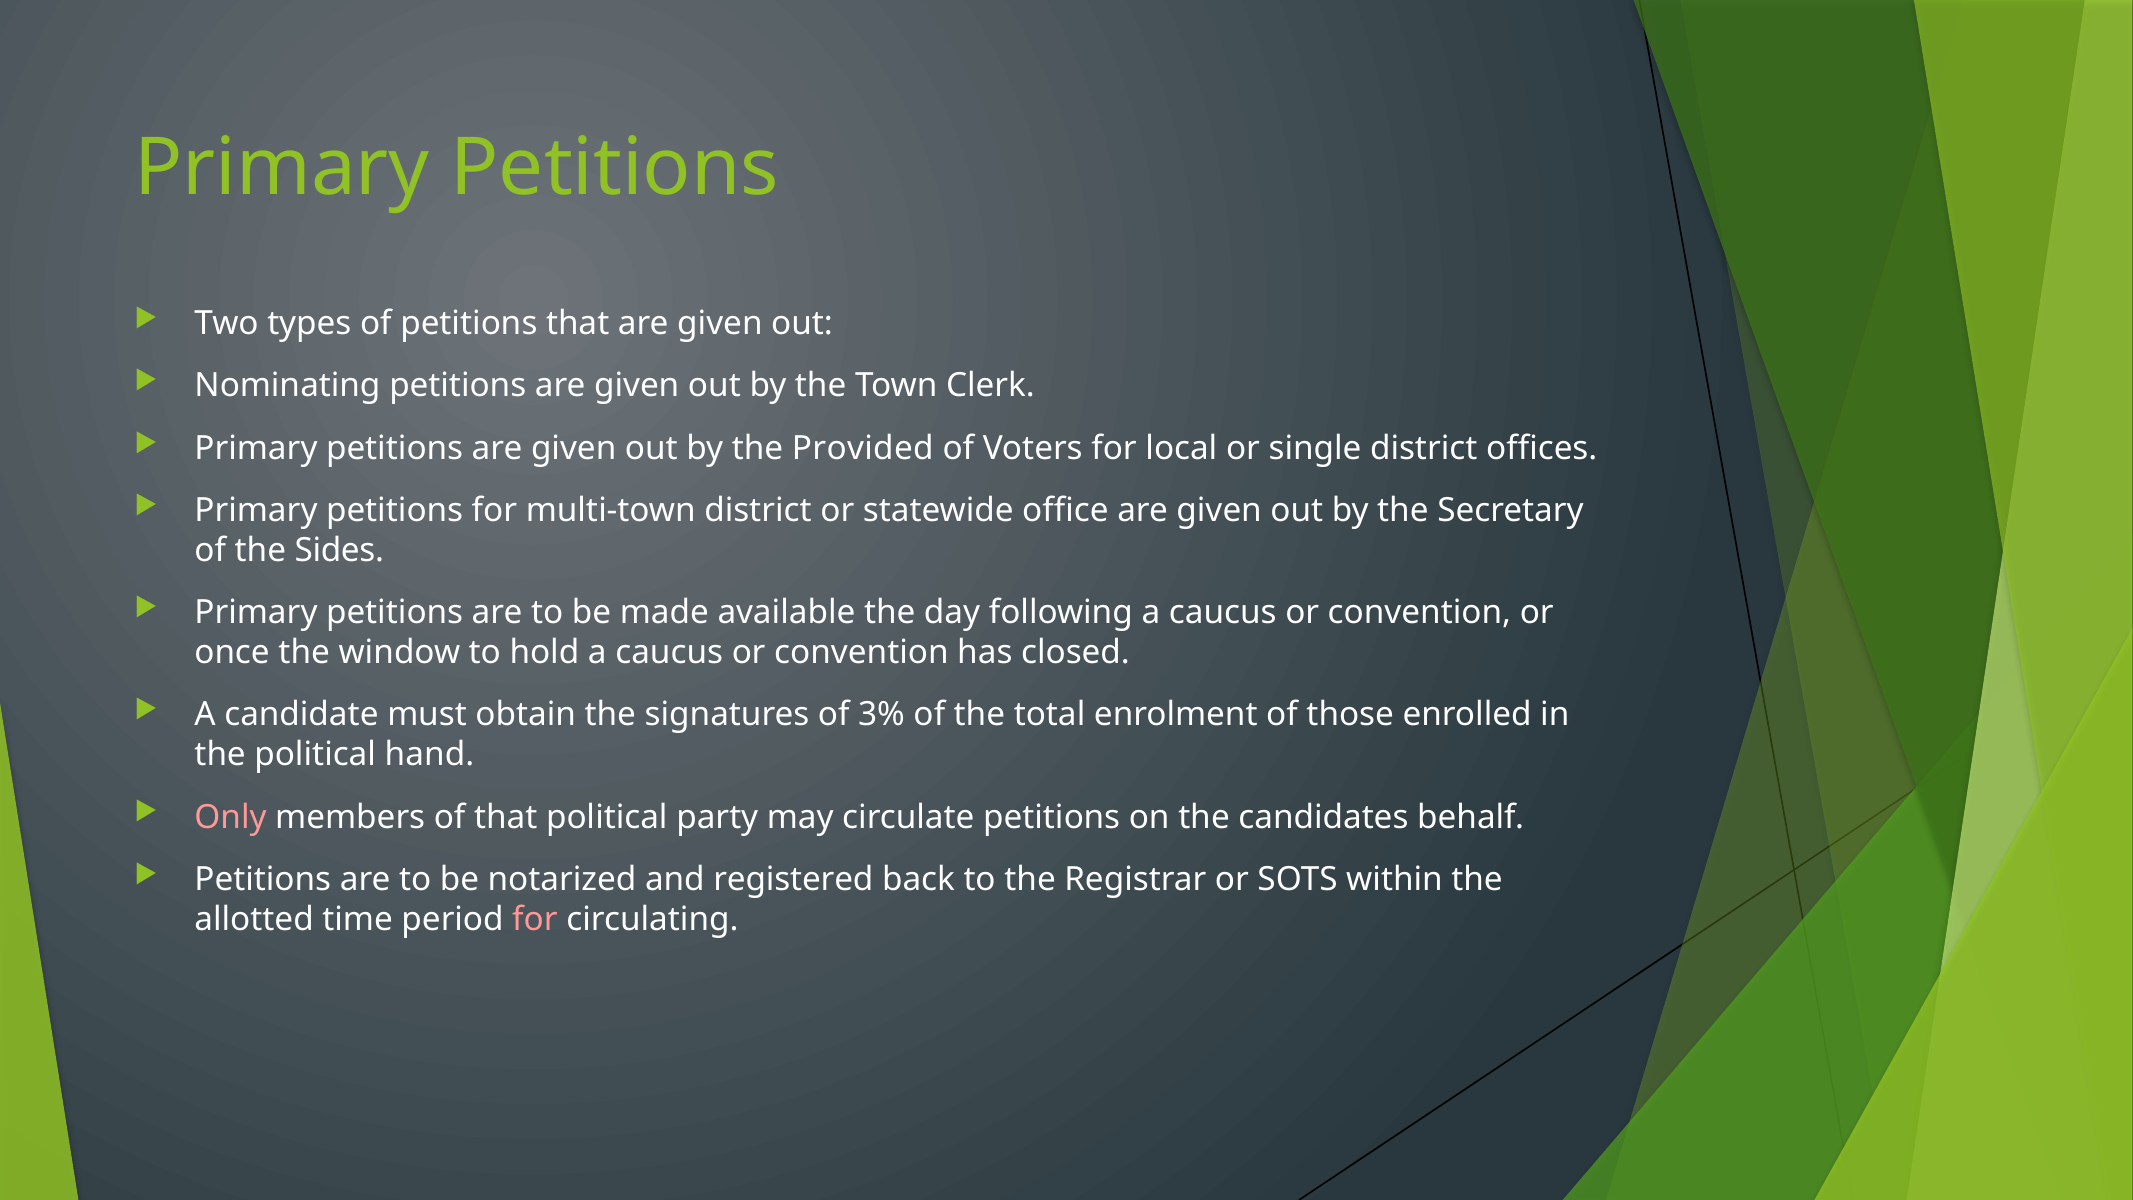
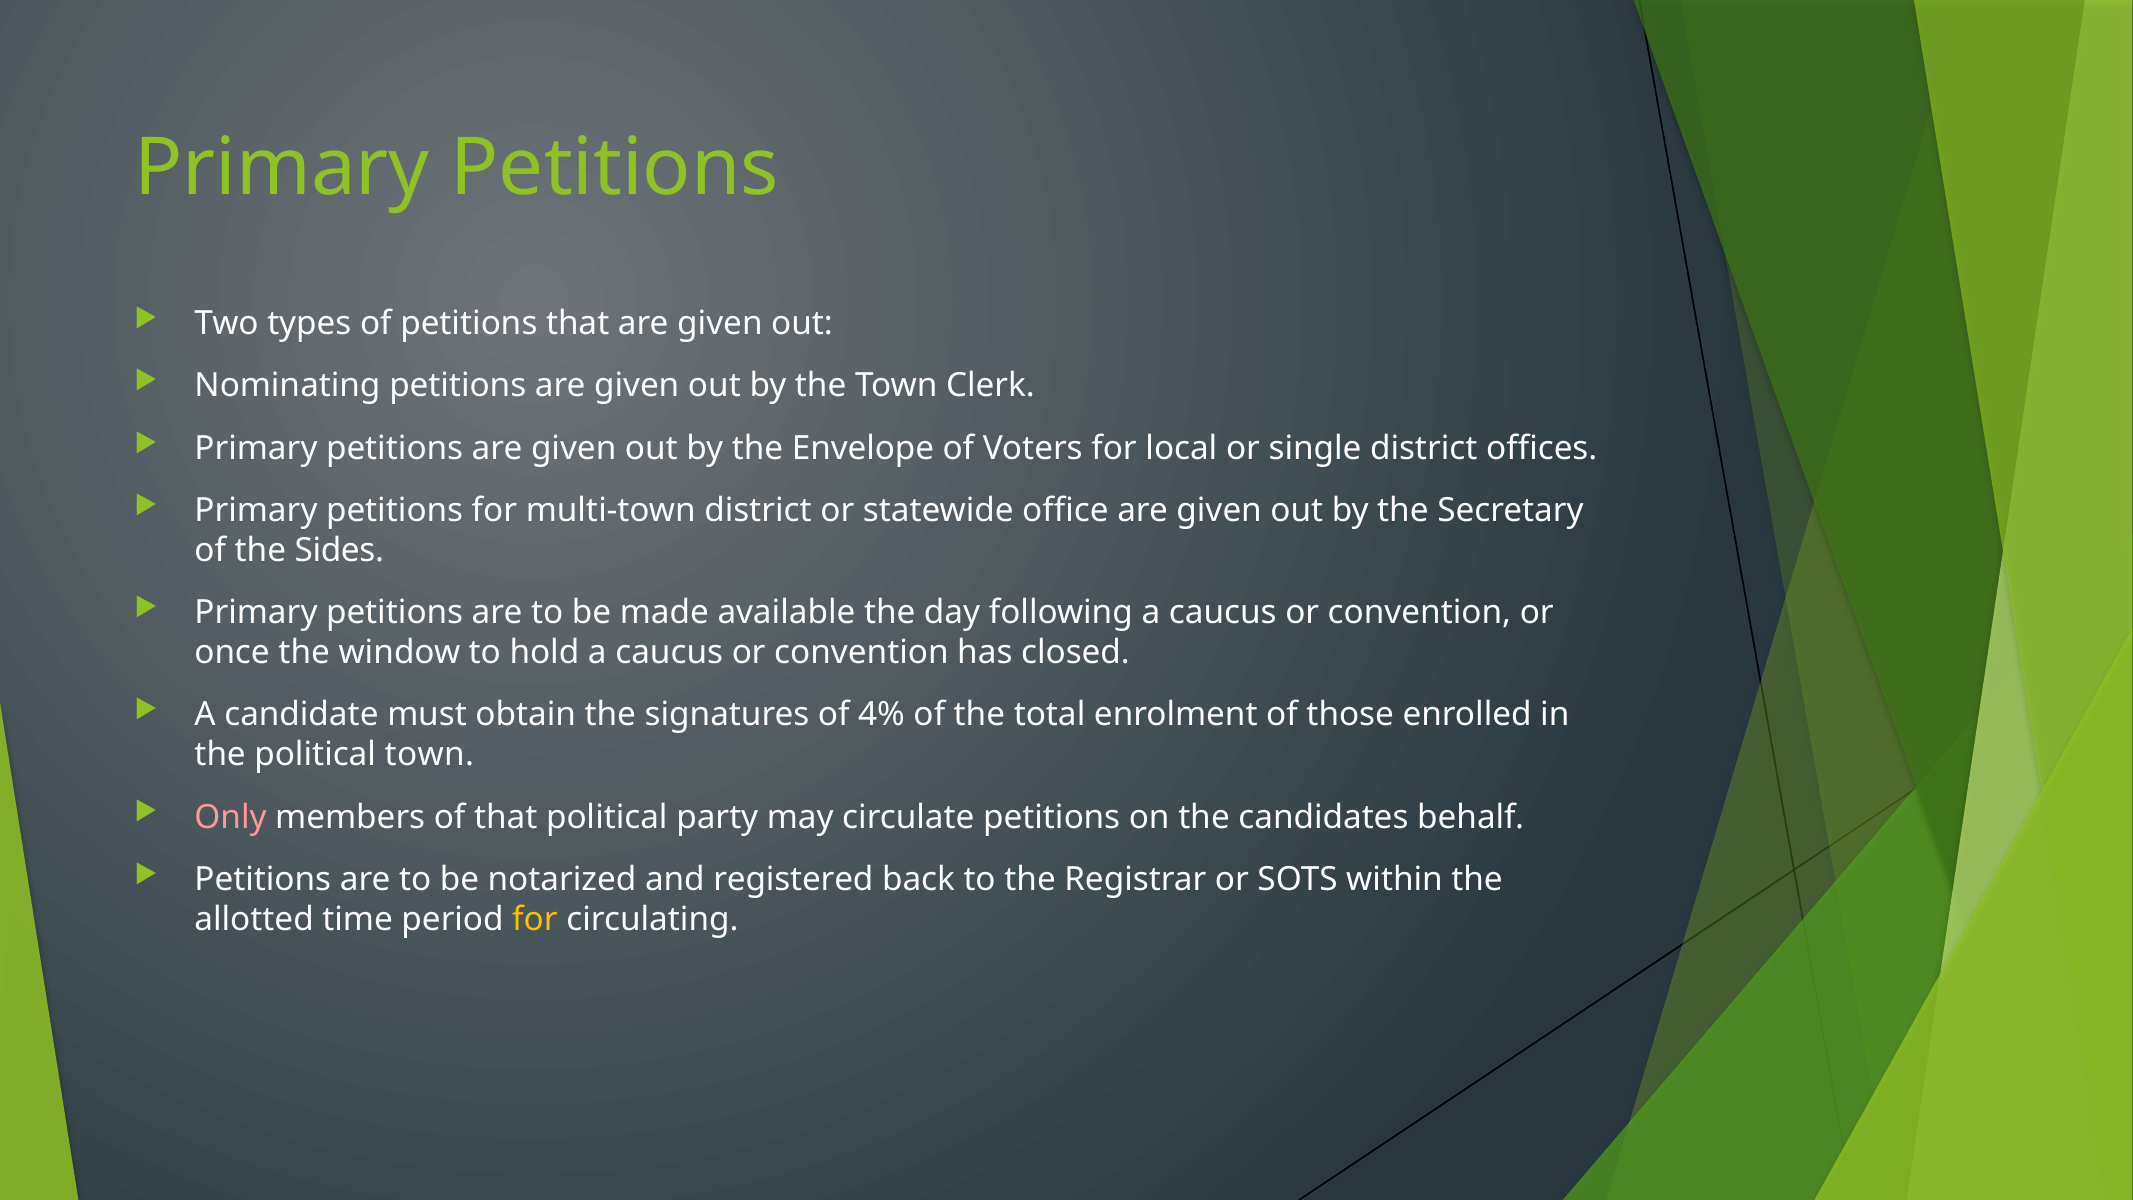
Provided: Provided -> Envelope
3%: 3% -> 4%
political hand: hand -> town
for at (535, 919) colour: pink -> yellow
